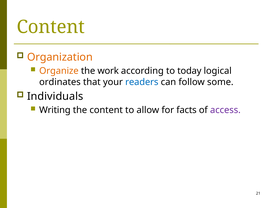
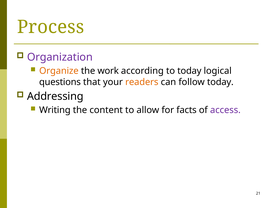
Content at (51, 27): Content -> Process
Organization colour: orange -> purple
ordinates: ordinates -> questions
readers colour: blue -> orange
follow some: some -> today
Individuals: Individuals -> Addressing
